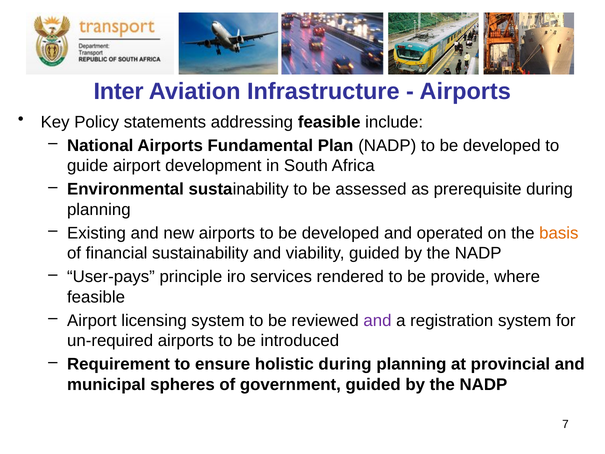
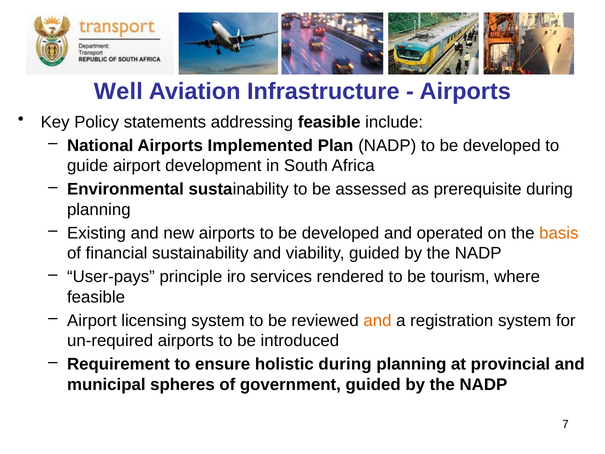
Inter: Inter -> Well
Fundamental: Fundamental -> Implemented
provide: provide -> tourism
and at (377, 320) colour: purple -> orange
